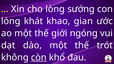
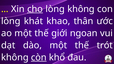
cho underline: none -> present
lòng sướng: sướng -> không
gian: gian -> thân
ngóng: ngóng -> ngoan
